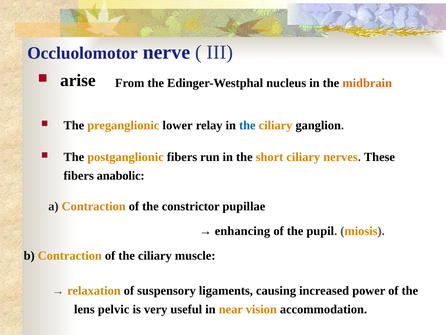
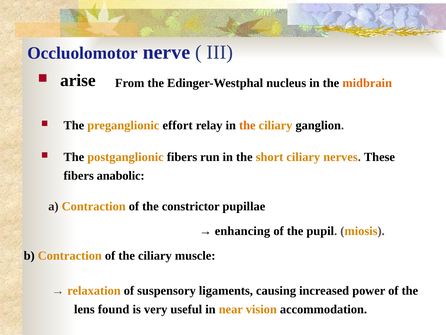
lower: lower -> effort
the at (247, 125) colour: blue -> orange
pelvic: pelvic -> found
